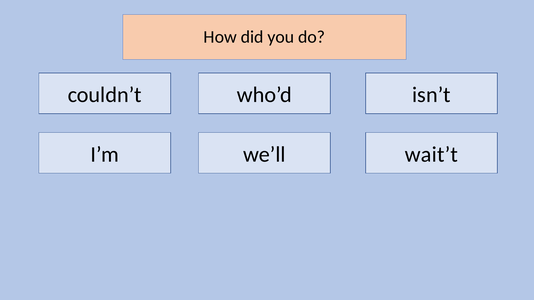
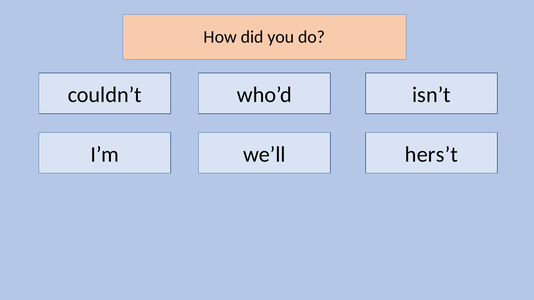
wait’t: wait’t -> hers’t
